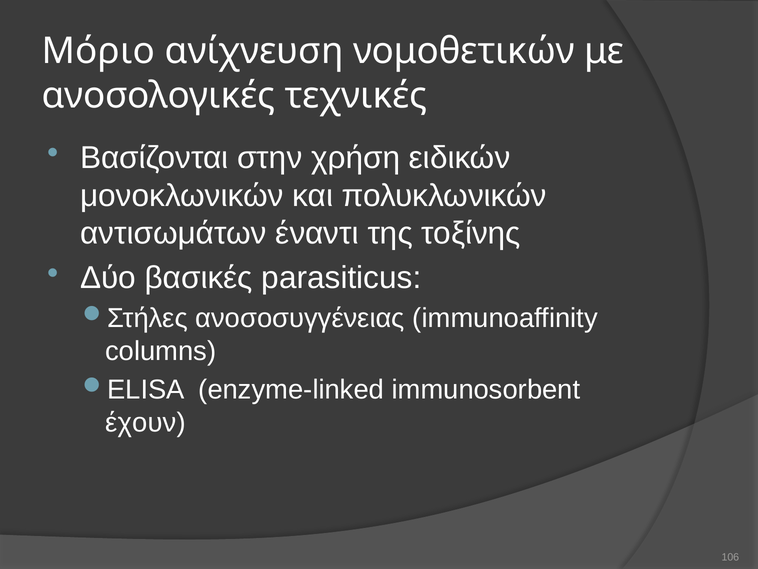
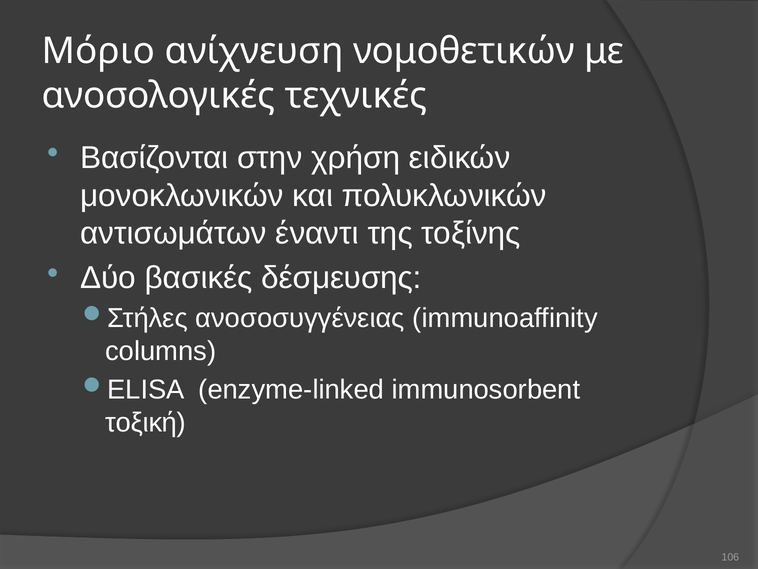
parasiticus: parasiticus -> δέσμευσης
έχουν: έχουν -> τοξική
